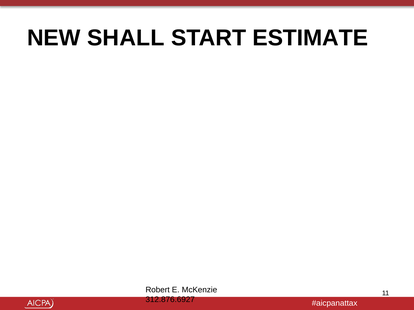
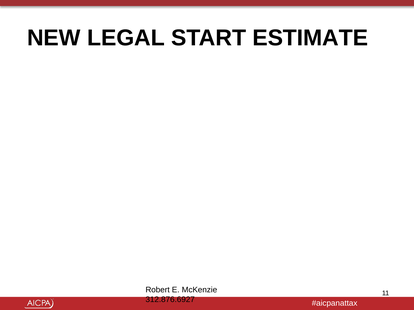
SHALL: SHALL -> LEGAL
